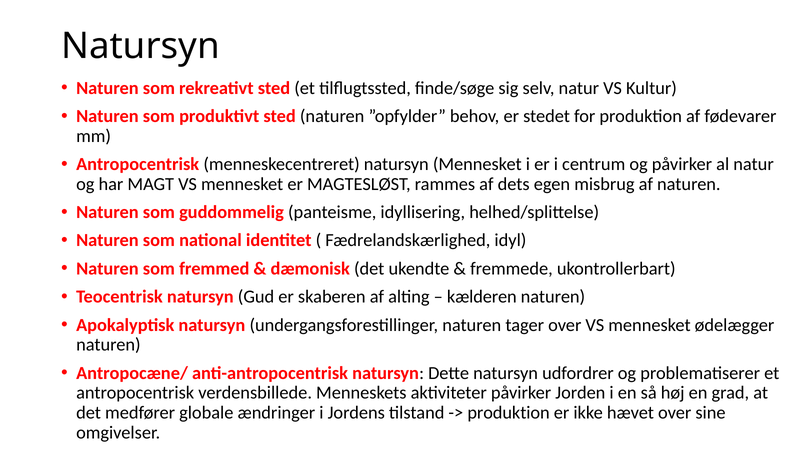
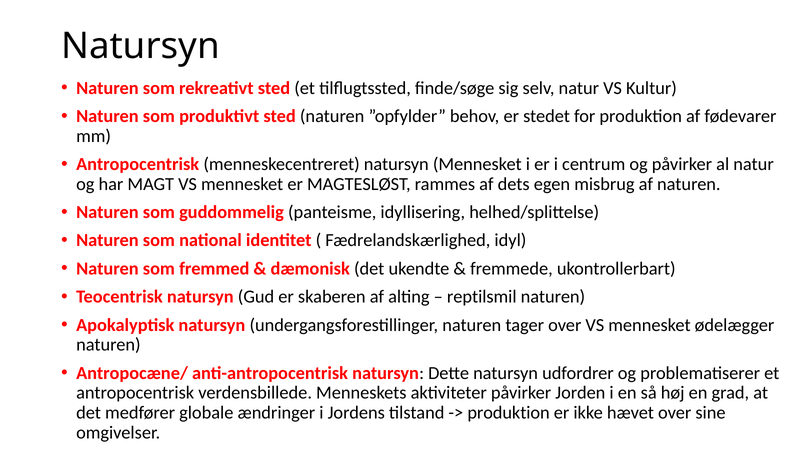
kælderen: kælderen -> reptilsmil
